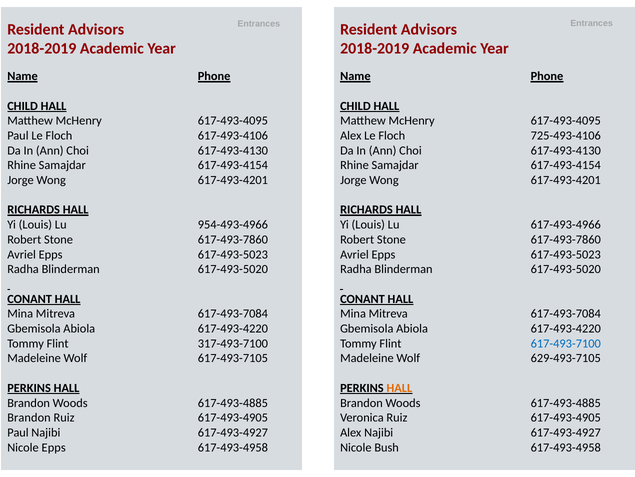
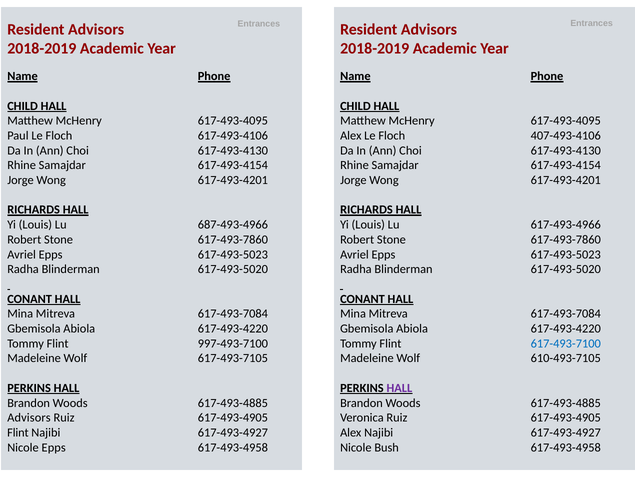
725-493-4106: 725-493-4106 -> 407-493-4106
954-493-4966: 954-493-4966 -> 687-493-4966
317-493-7100: 317-493-7100 -> 997-493-7100
629-493-7105: 629-493-7105 -> 610-493-7105
HALL at (399, 387) colour: orange -> purple
Brandon at (29, 417): Brandon -> Advisors
Paul at (18, 432): Paul -> Flint
